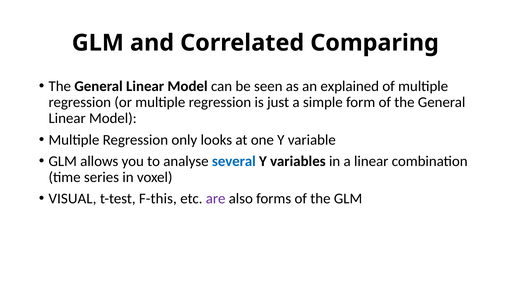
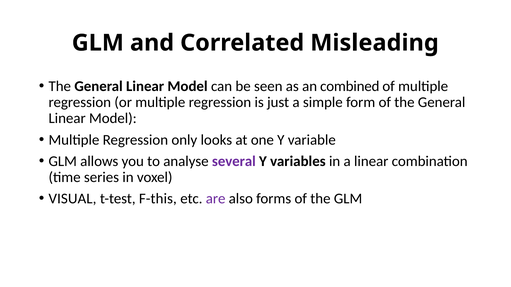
Comparing: Comparing -> Misleading
explained: explained -> combined
several colour: blue -> purple
